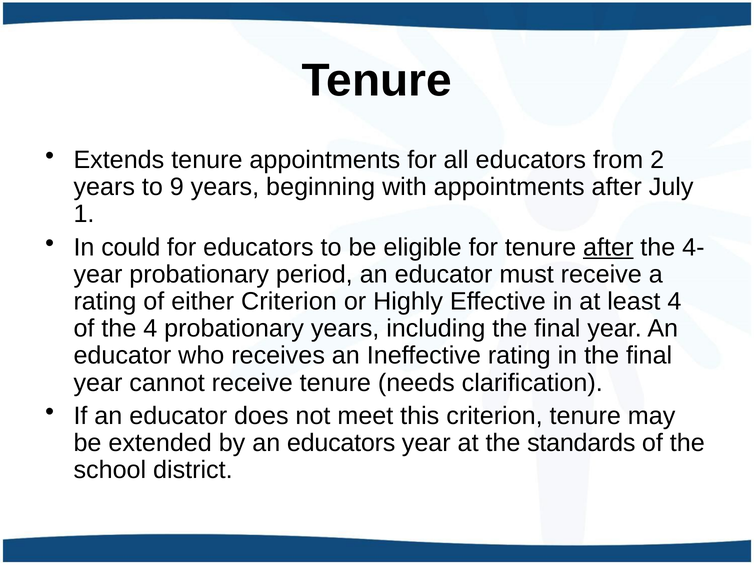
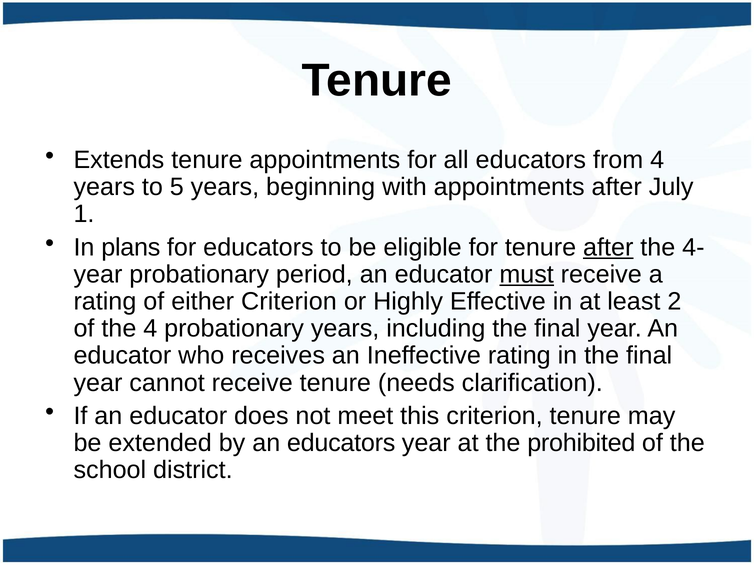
from 2: 2 -> 4
9: 9 -> 5
could: could -> plans
must underline: none -> present
least 4: 4 -> 2
standards: standards -> prohibited
